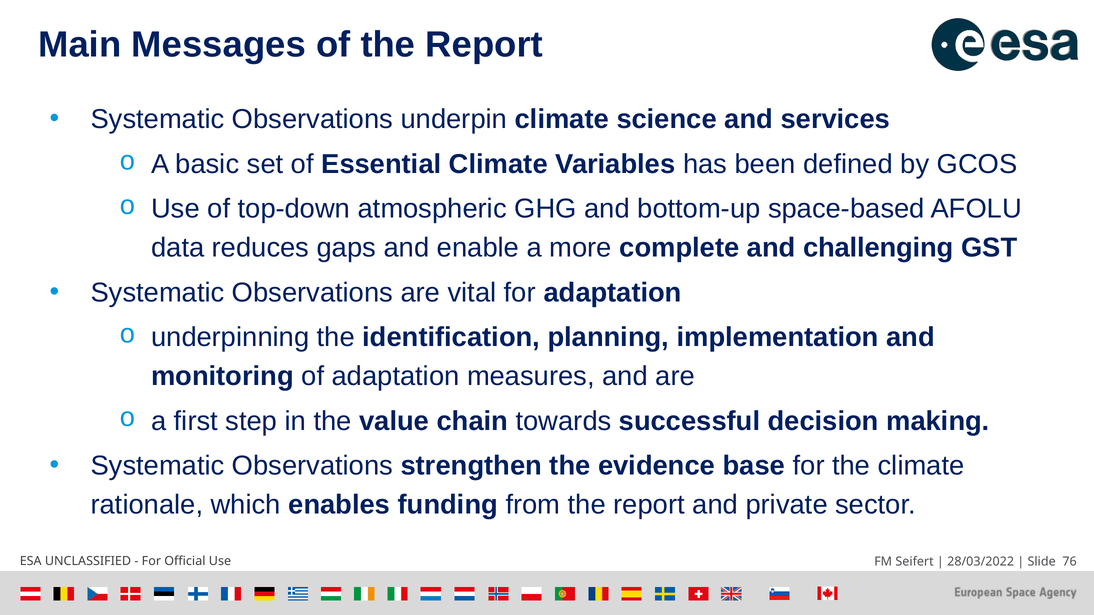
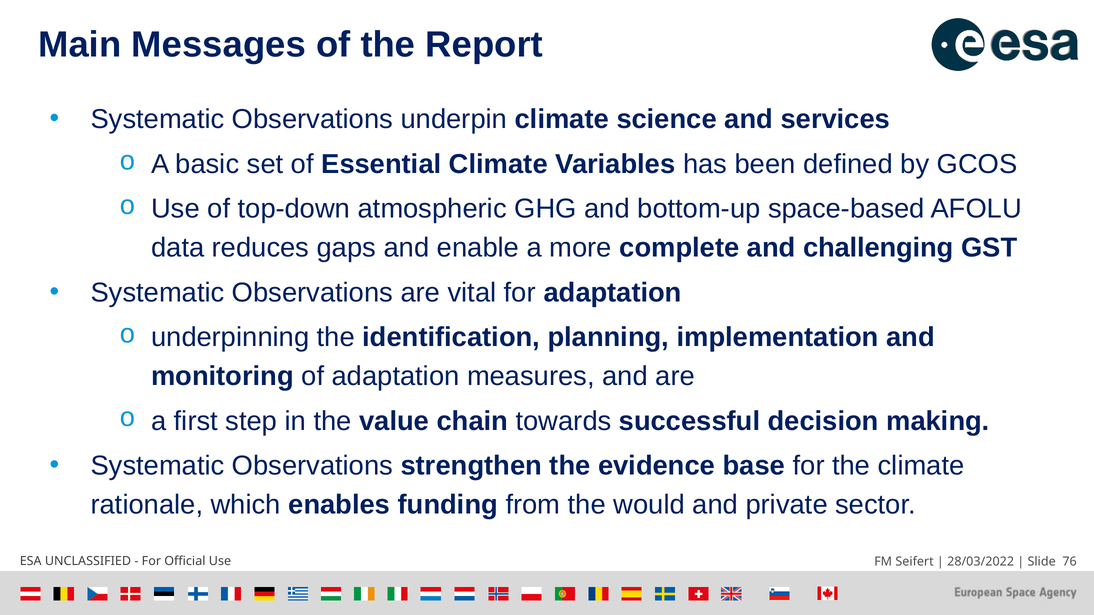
from the report: report -> would
